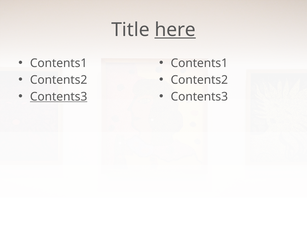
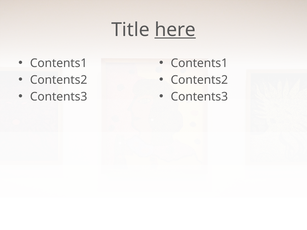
Contents3 at (59, 97) underline: present -> none
